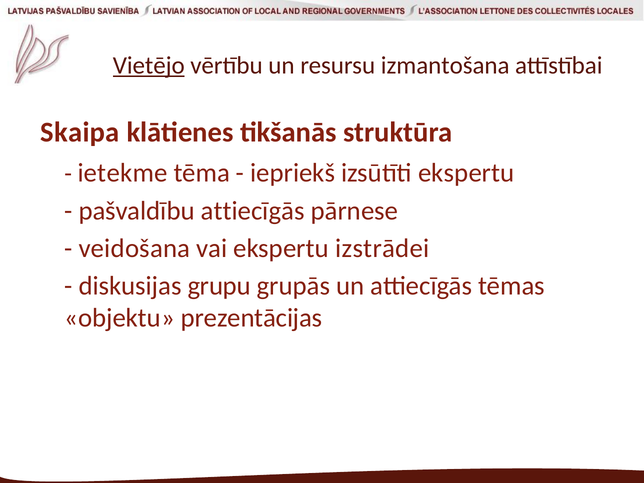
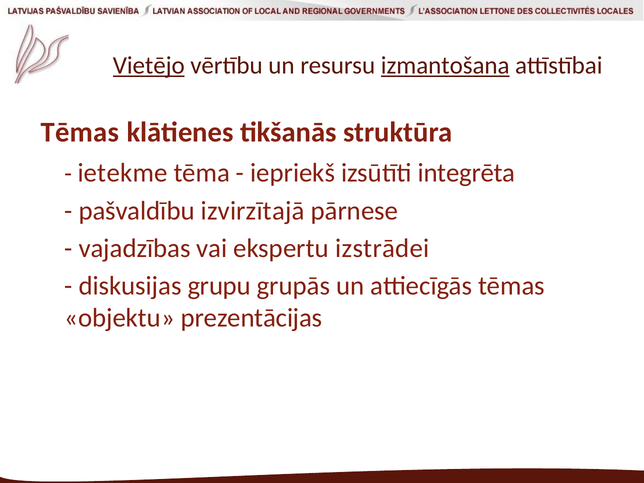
izmantošana underline: none -> present
Skaipa at (80, 132): Skaipa -> Tēmas
izsūtīti ekspertu: ekspertu -> integrēta
pašvaldību attiecīgās: attiecīgās -> izvirzītajā
veidošana: veidošana -> vajadzības
